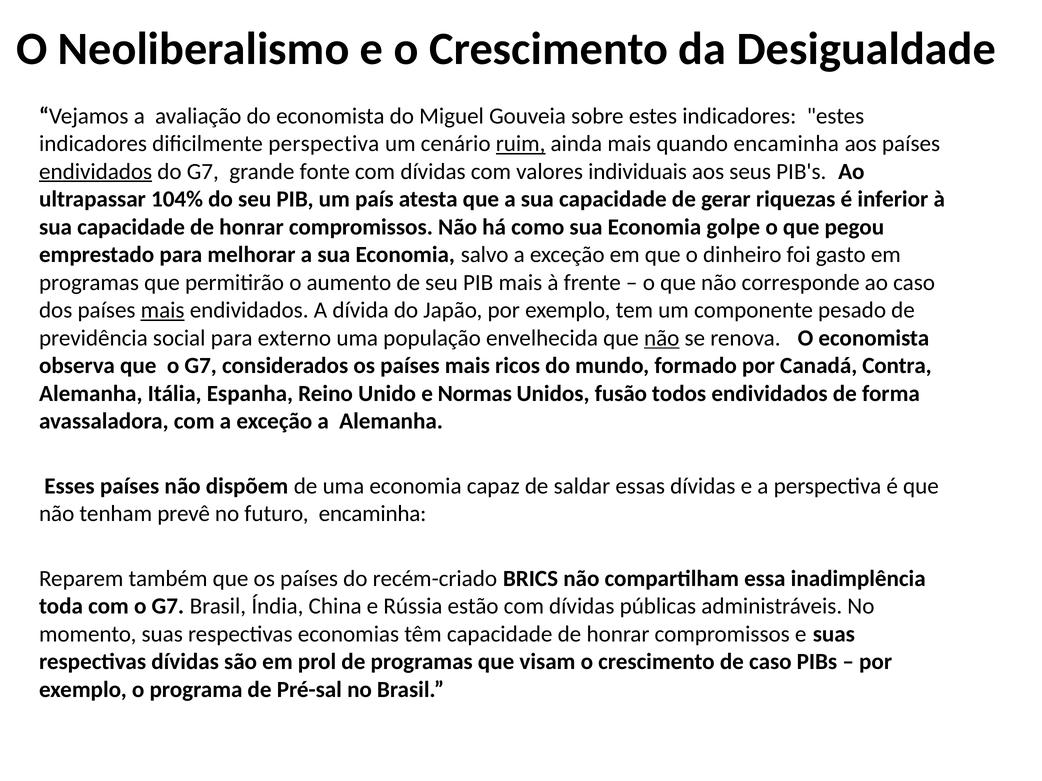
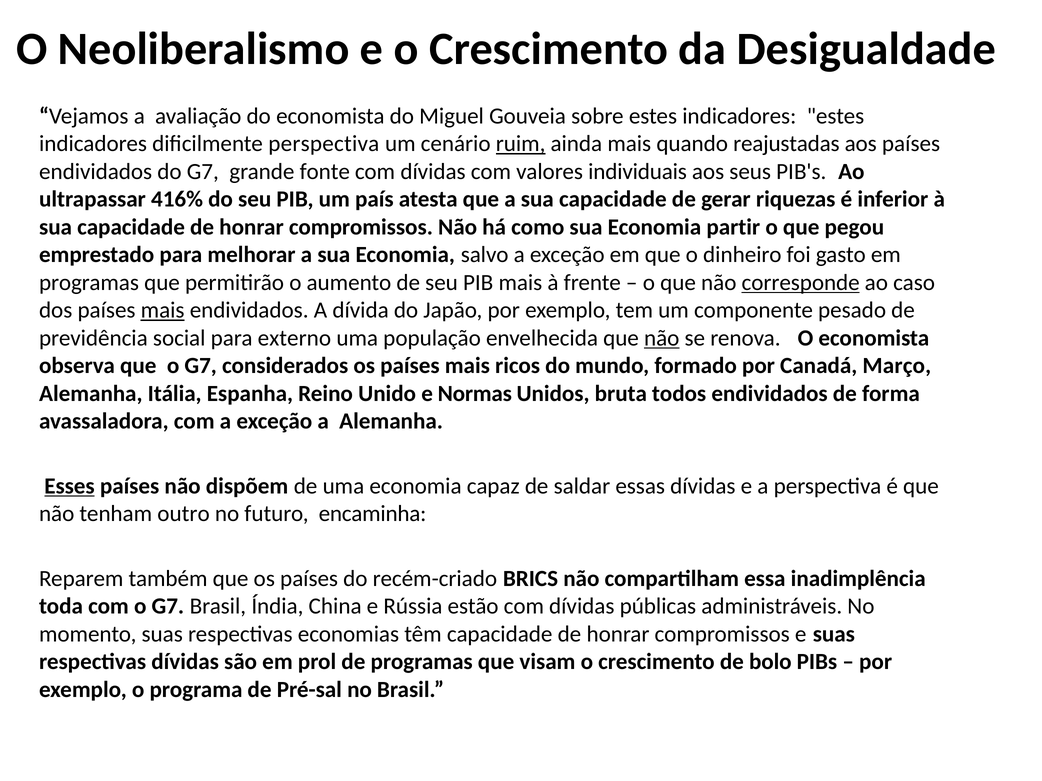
quando encaminha: encaminha -> reajustadas
endividados at (96, 172) underline: present -> none
104%: 104% -> 416%
golpe: golpe -> partir
corresponde underline: none -> present
Contra: Contra -> Março
fusão: fusão -> bruta
Esses underline: none -> present
prevê: prevê -> outro
de caso: caso -> bolo
